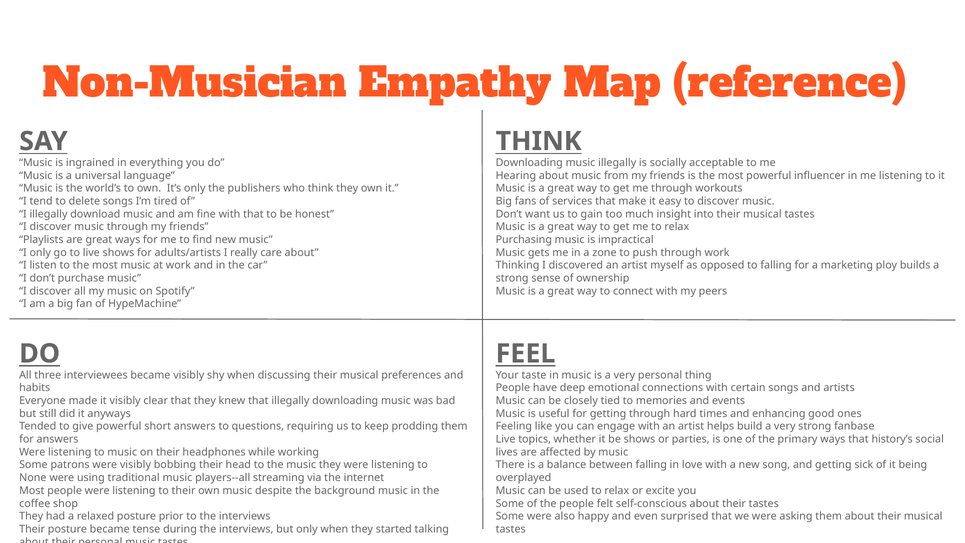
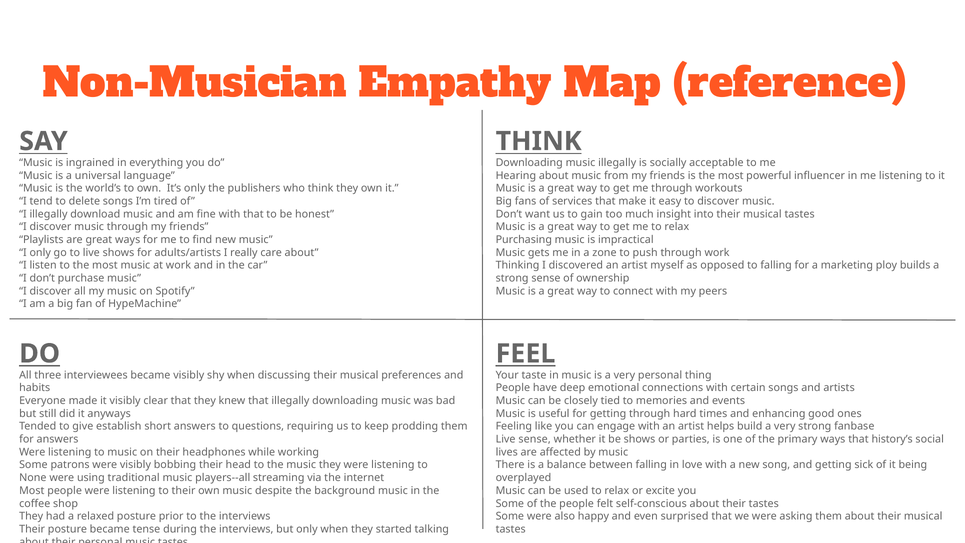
give powerful: powerful -> establish
Live topics: topics -> sense
